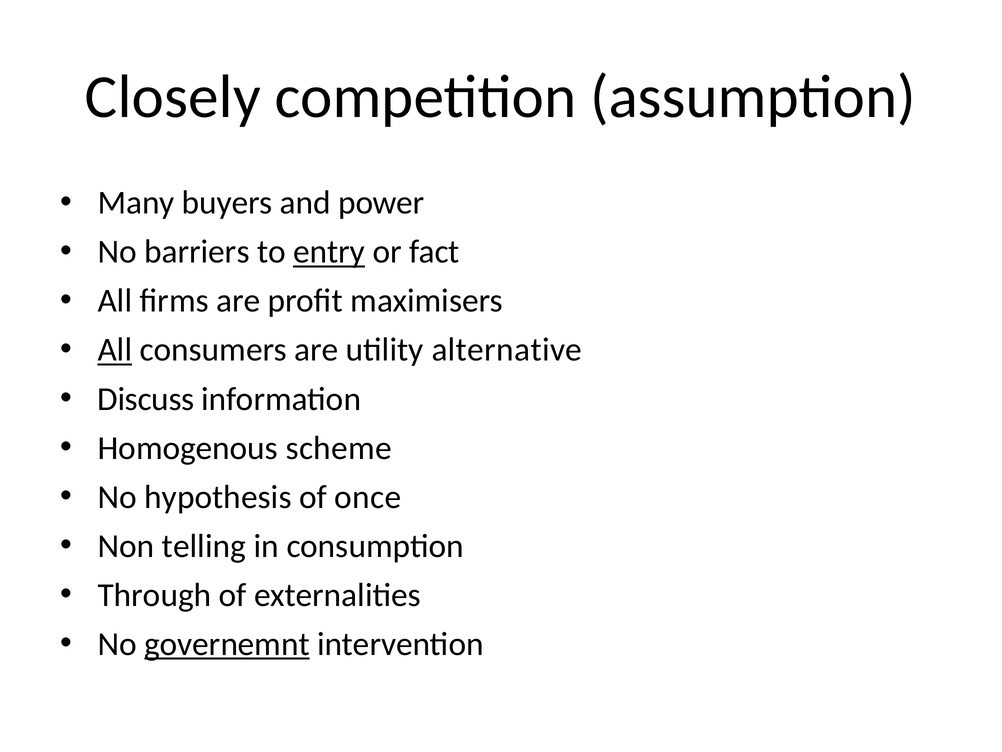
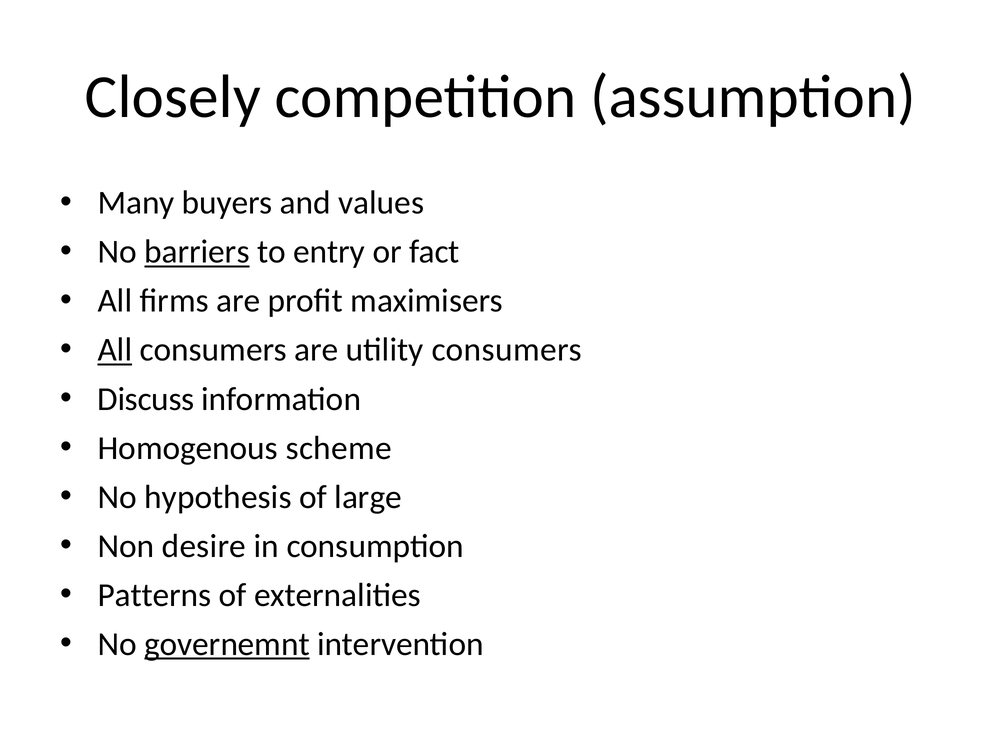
power: power -> values
barriers underline: none -> present
entry underline: present -> none
utility alternative: alternative -> consumers
once: once -> large
telling: telling -> desire
Through: Through -> Patterns
